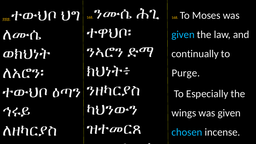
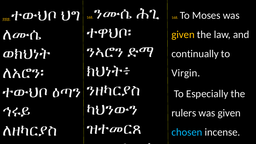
given at (183, 35) colour: light blue -> yellow
Purge: Purge -> Virgin
wings: wings -> rulers
